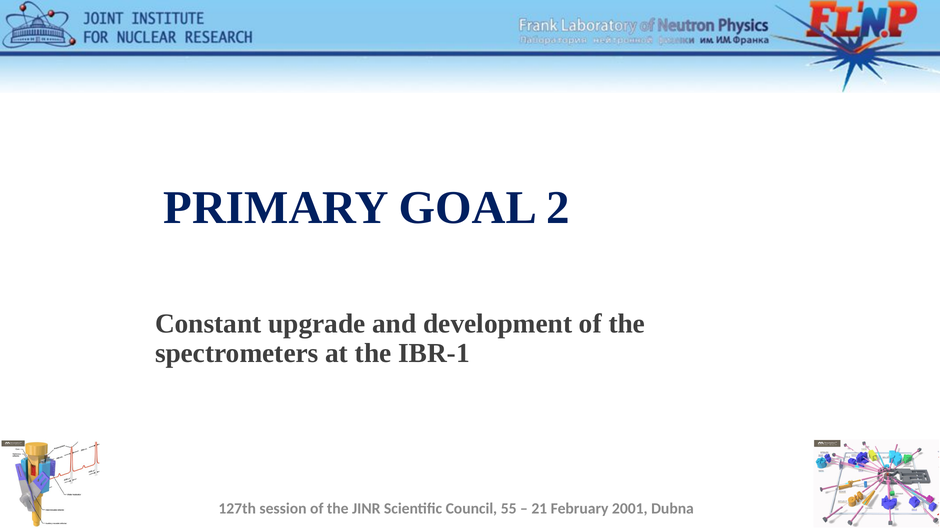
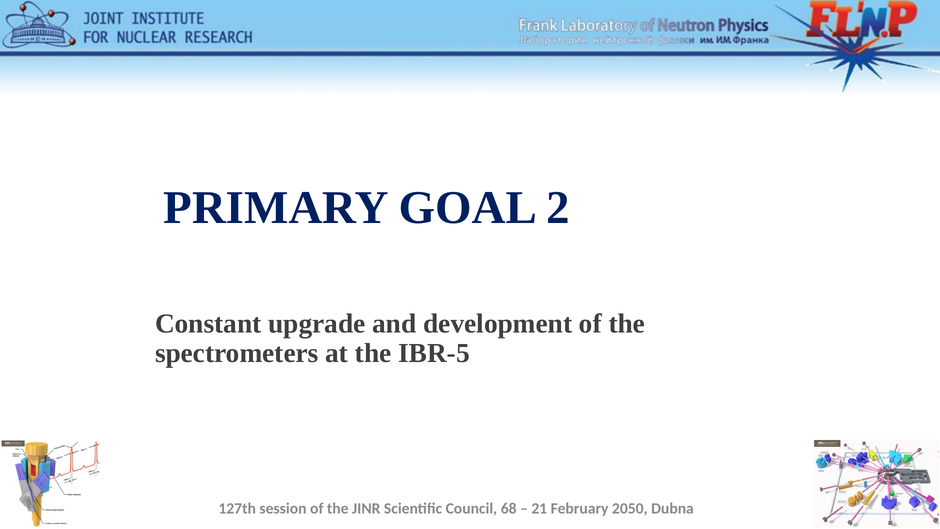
IBR-1: IBR-1 -> IBR-5
55: 55 -> 68
2001: 2001 -> 2050
